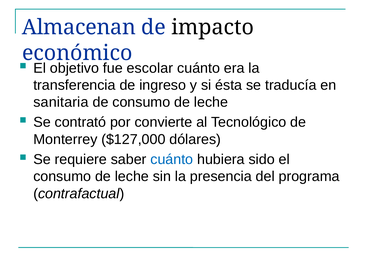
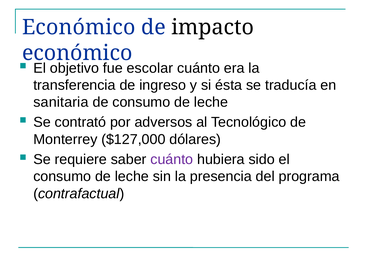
Almacenan at (79, 27): Almacenan -> Económico
convierte: convierte -> adversos
cuánto at (172, 160) colour: blue -> purple
